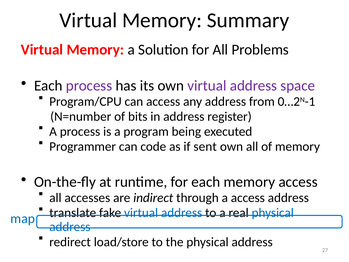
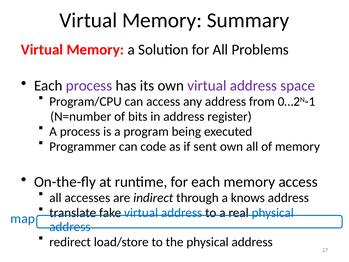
a access: access -> knows
